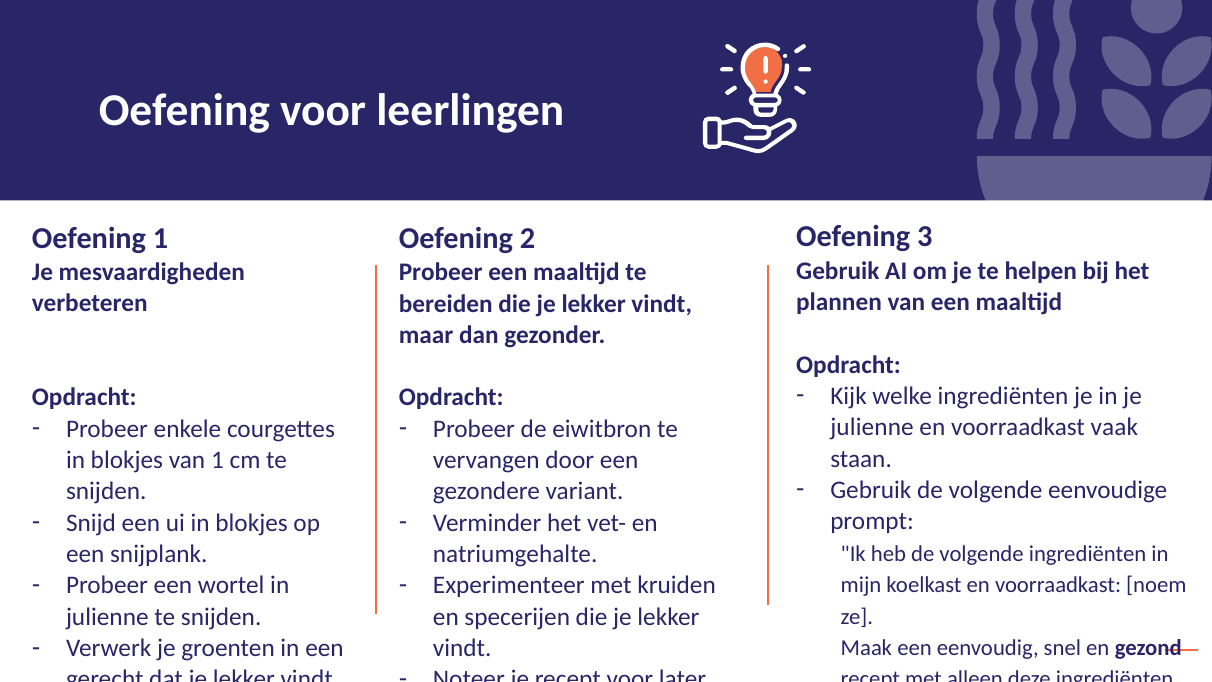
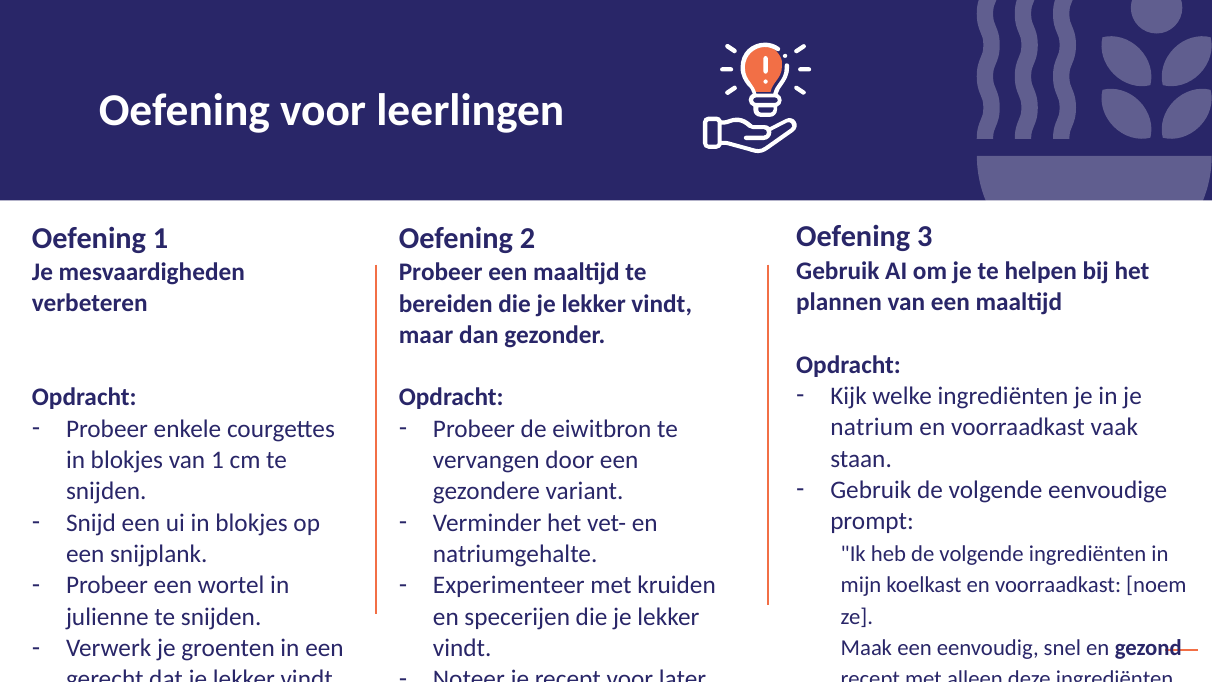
julienne at (872, 427): julienne -> natrium
